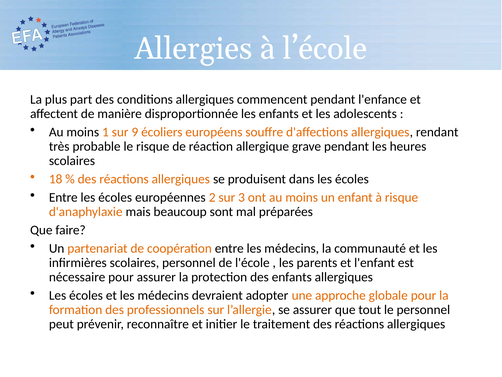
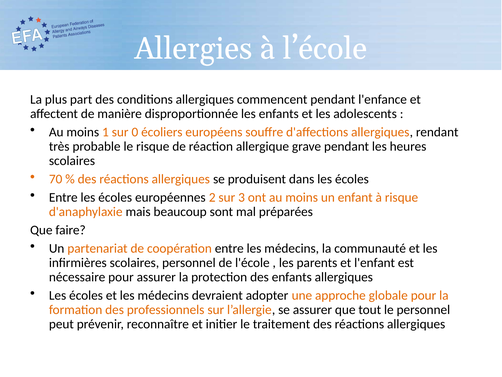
9: 9 -> 0
18: 18 -> 70
